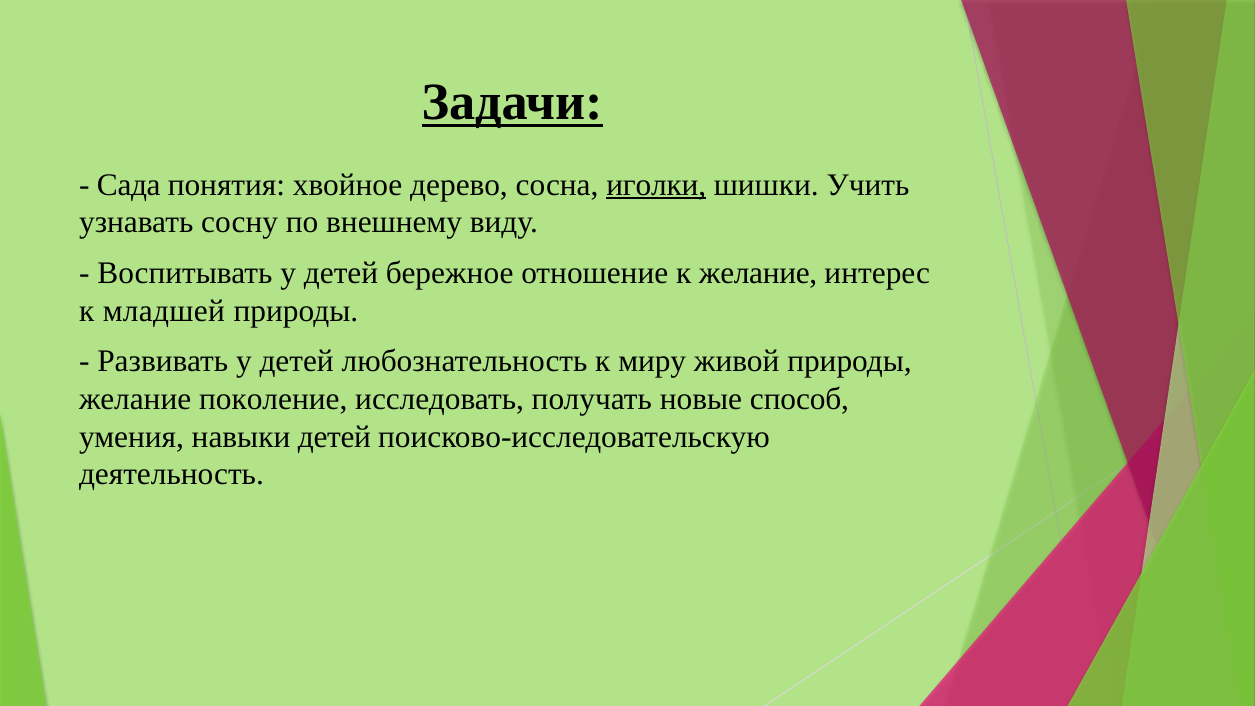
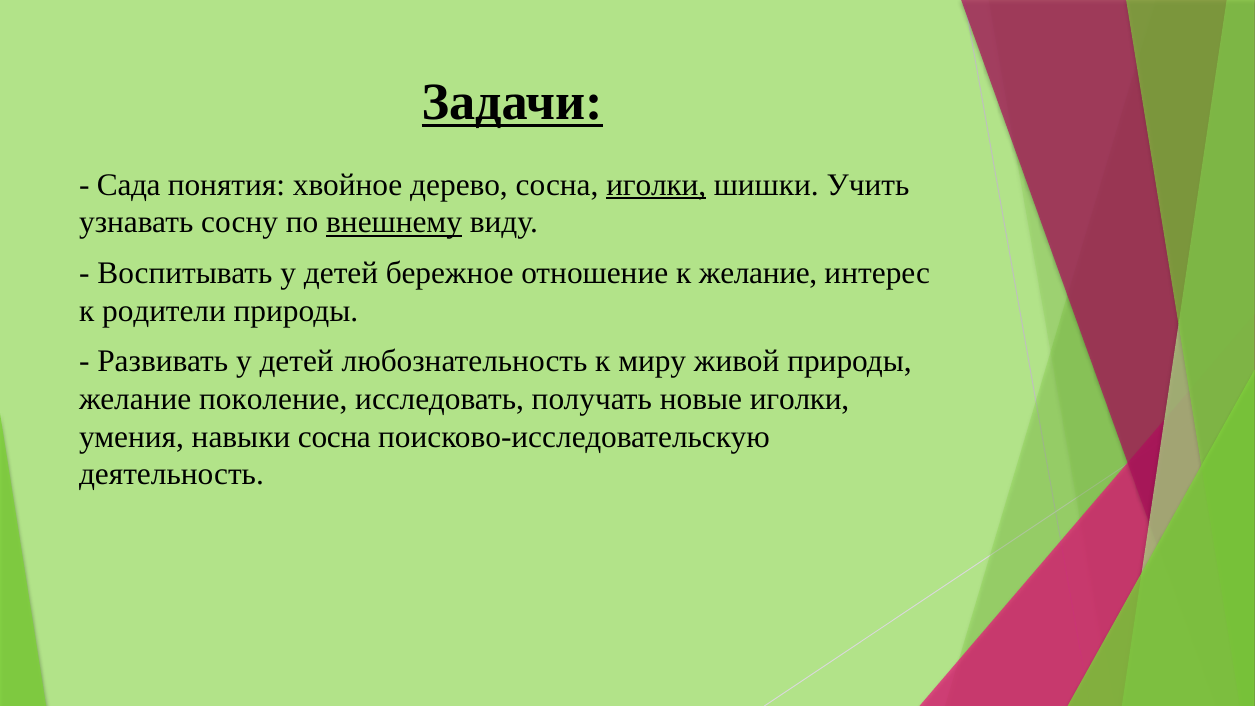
внешнему underline: none -> present
младшей: младшей -> родители
новые способ: способ -> иголки
навыки детей: детей -> сосна
